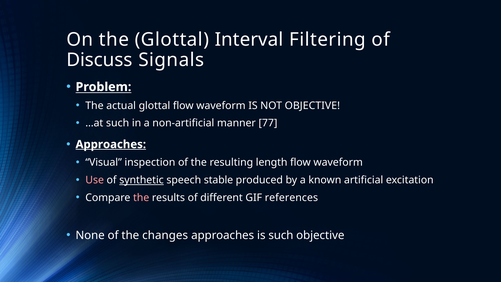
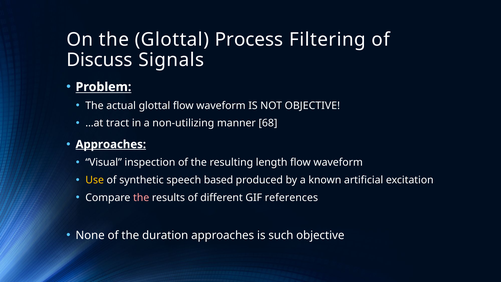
Interval: Interval -> Process
…at such: such -> tract
non-artificial: non-artificial -> non-utilizing
77: 77 -> 68
Use colour: pink -> yellow
synthetic underline: present -> none
stable: stable -> based
changes: changes -> duration
